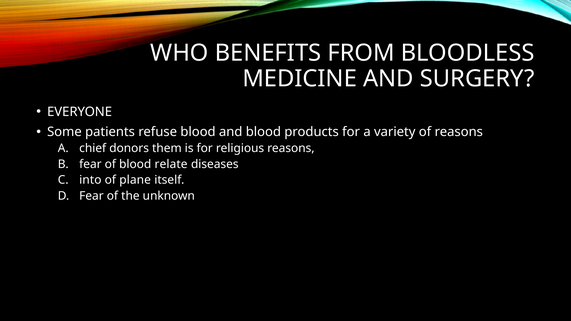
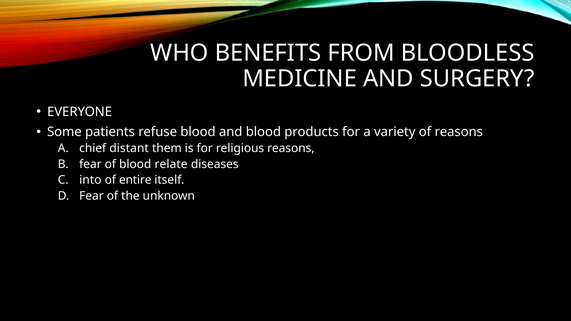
donors: donors -> distant
plane: plane -> entire
